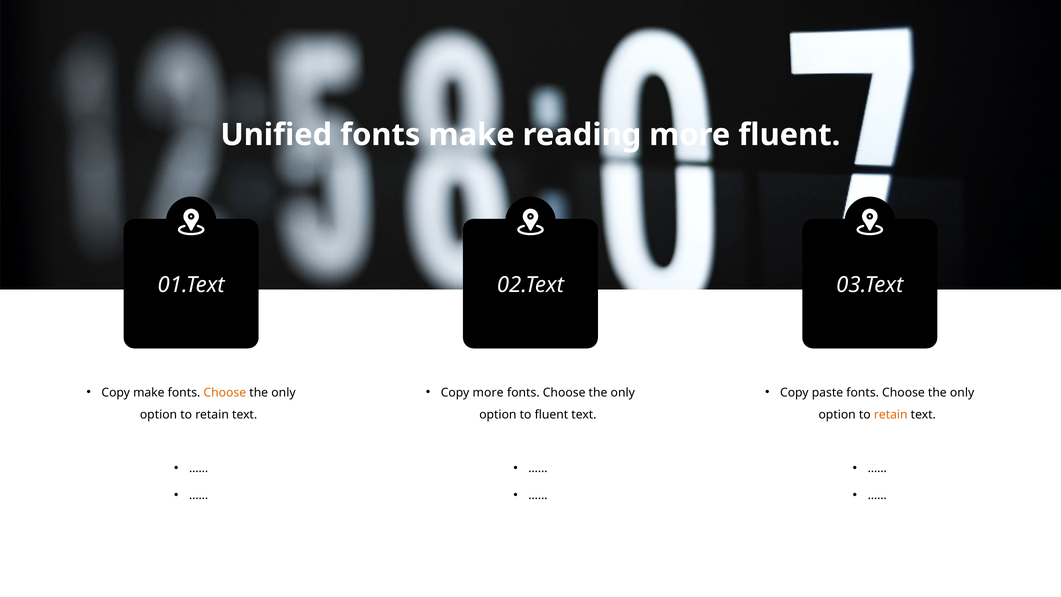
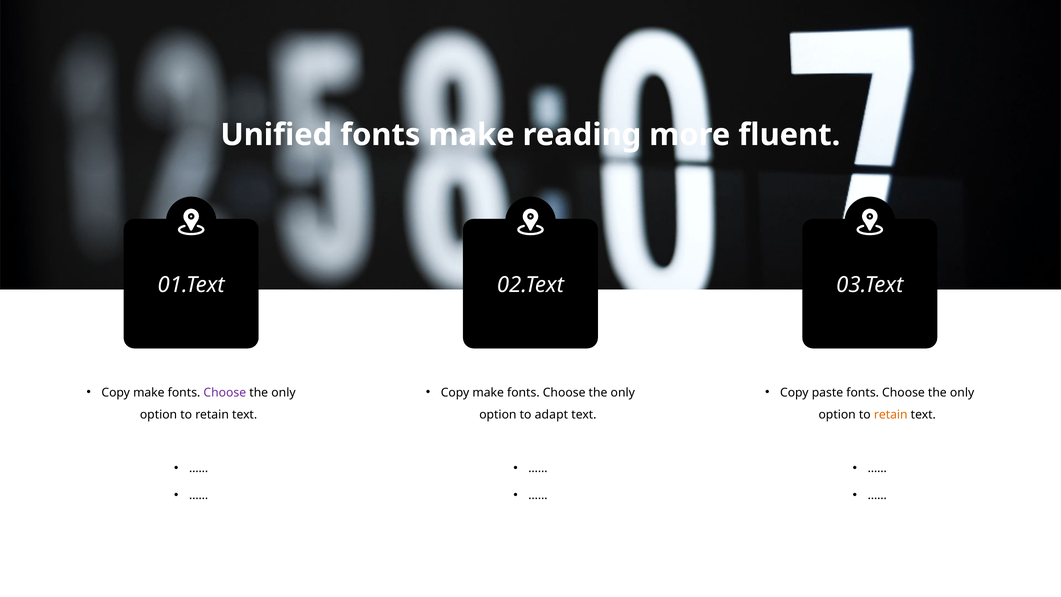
Choose at (225, 393) colour: orange -> purple
more at (488, 393): more -> make
to fluent: fluent -> adapt
